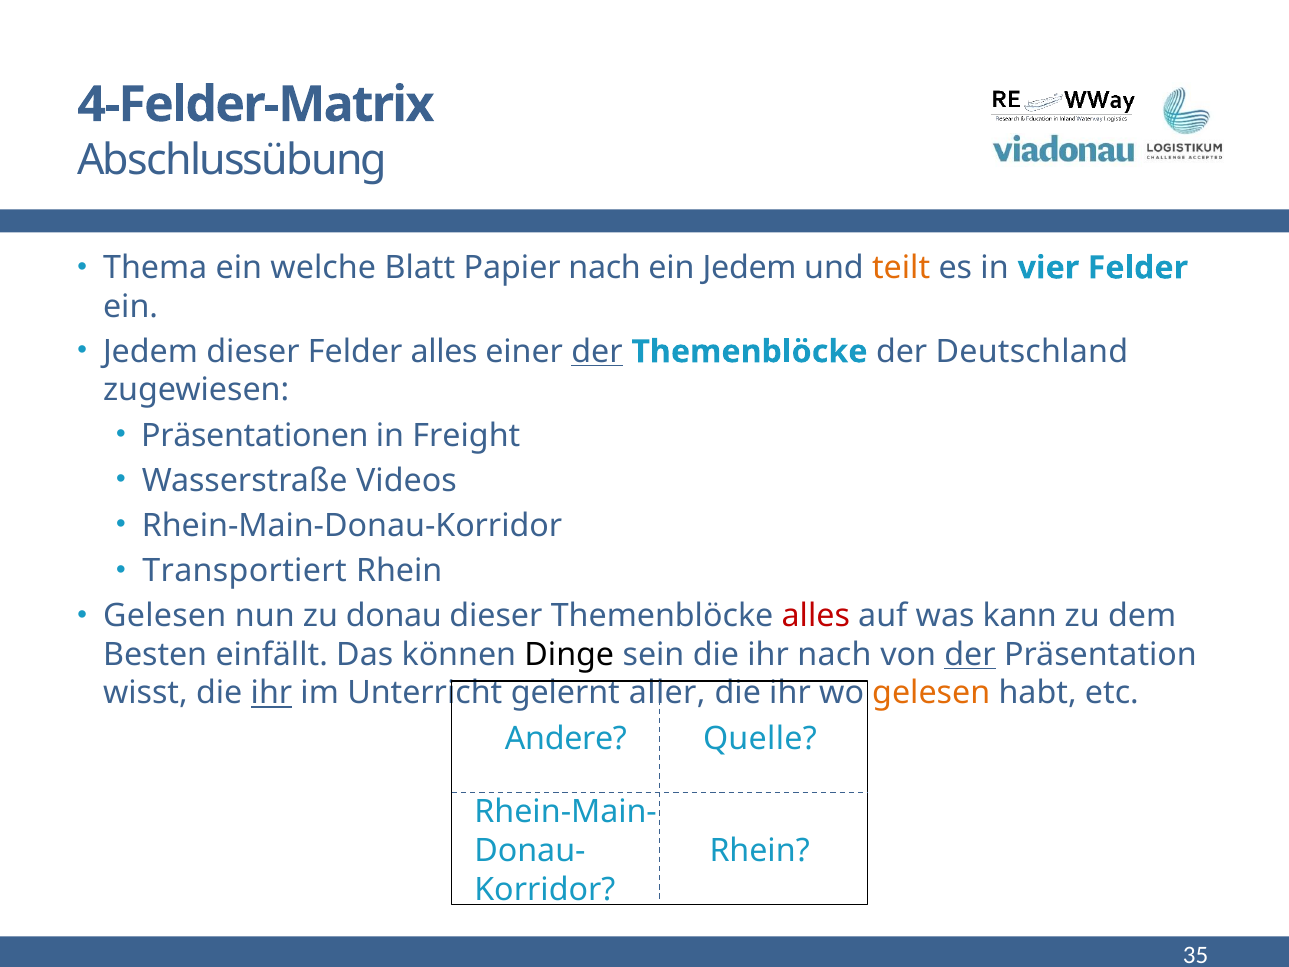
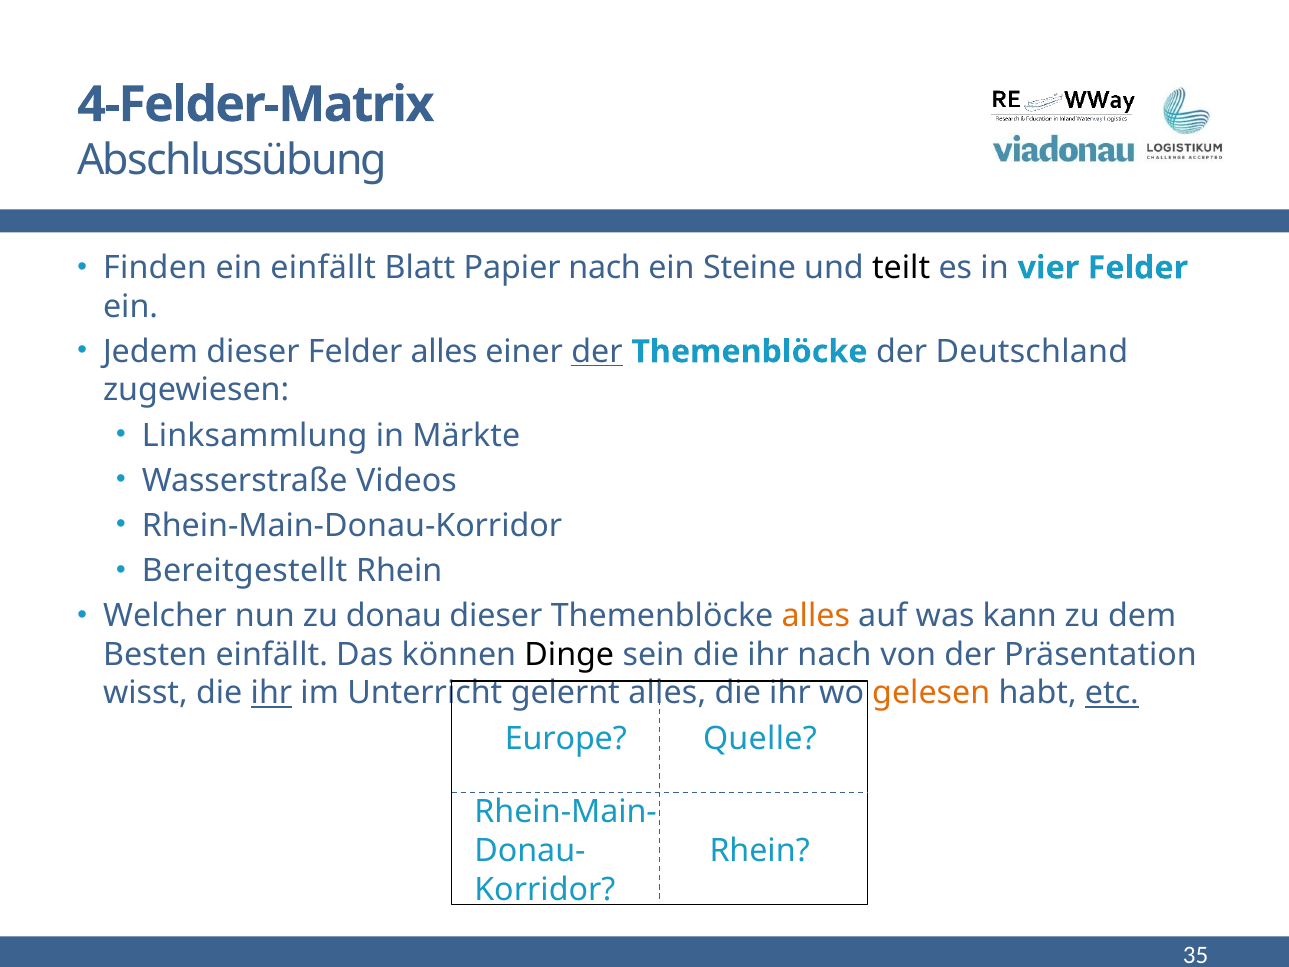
Thema: Thema -> Finden
ein welche: welche -> einfällt
ein Jedem: Jedem -> Steine
teilt colour: orange -> black
Präsentationen: Präsentationen -> Linksammlung
Freight: Freight -> Märkte
Transportiert: Transportiert -> Bereitgestellt
Gelesen at (165, 616): Gelesen -> Welcher
alles at (816, 616) colour: red -> orange
der at (970, 654) underline: present -> none
gelernt aller: aller -> alles
etc underline: none -> present
Andere: Andere -> Europe
